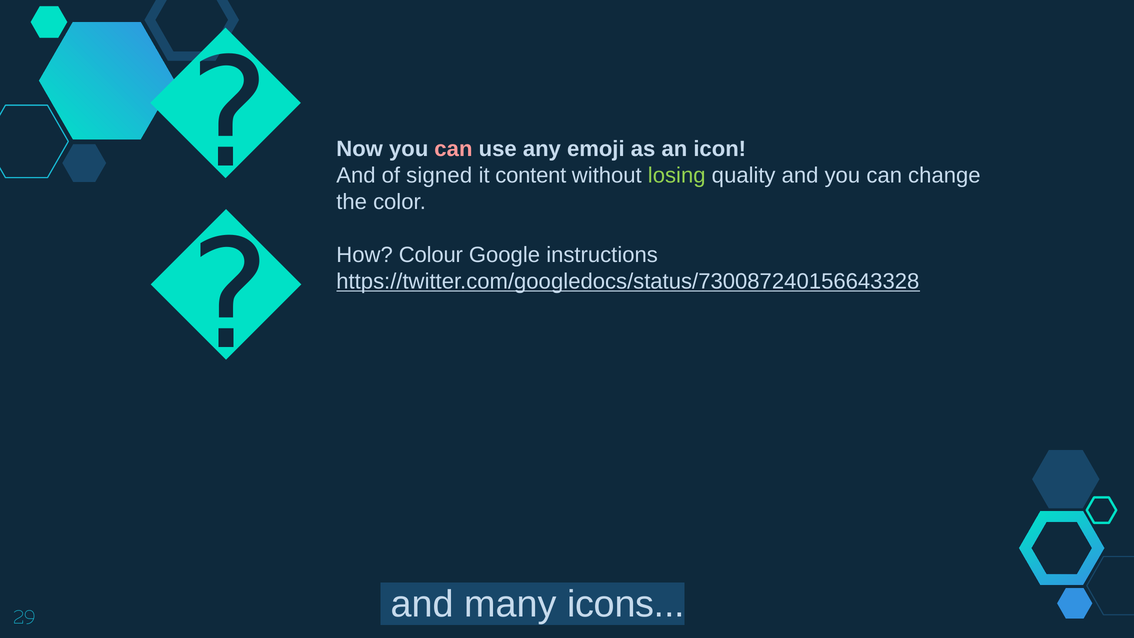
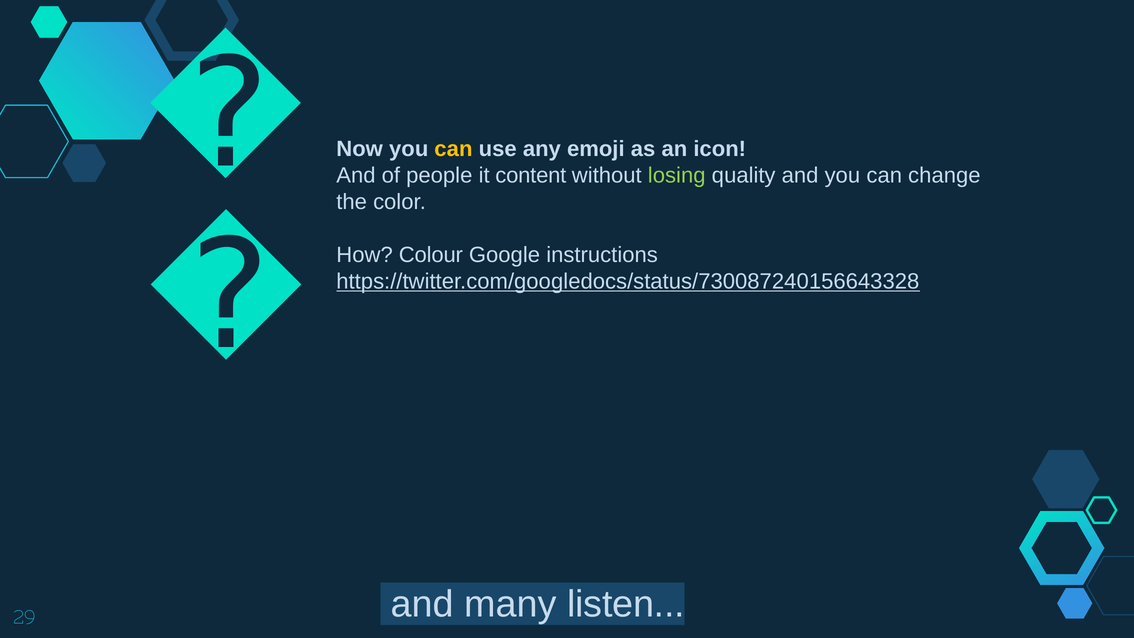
can at (453, 149) colour: pink -> yellow
signed: signed -> people
icons: icons -> listen
